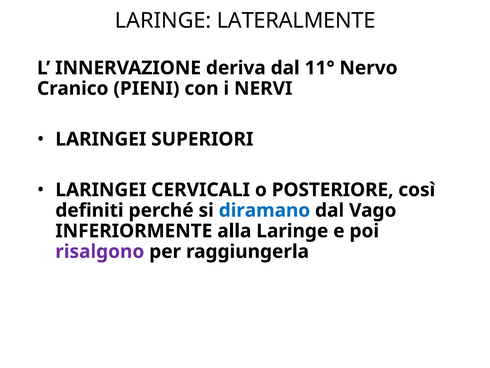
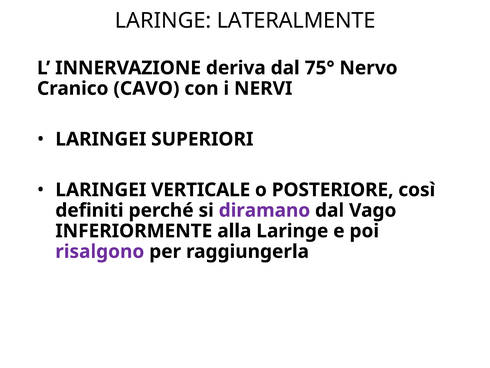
11°: 11° -> 75°
PIENI: PIENI -> CAVO
CERVICALI: CERVICALI -> VERTICALE
diramano colour: blue -> purple
